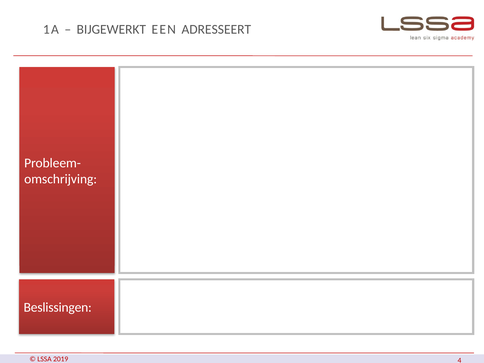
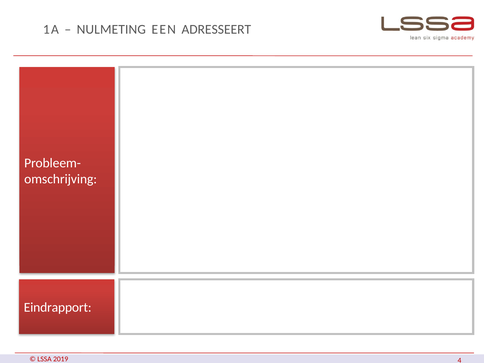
BIJGEWERKT: BIJGEWERKT -> NULMETING
Beslissingen: Beslissingen -> Eindrapport
